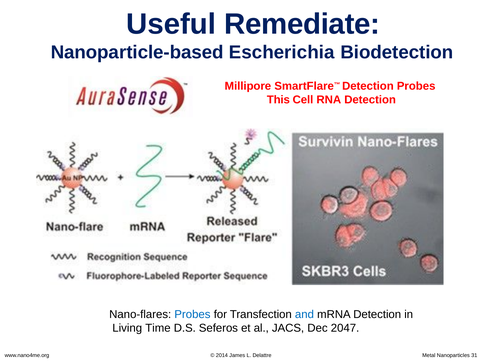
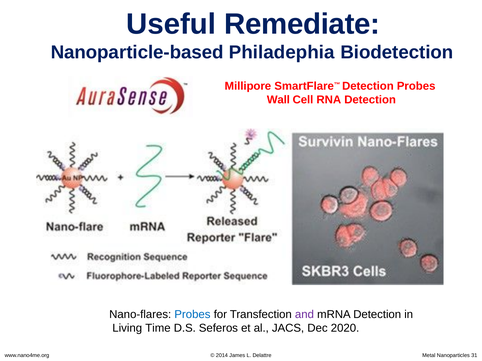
Escherichia: Escherichia -> Philadephia
This: This -> Wall
and colour: blue -> purple
2047: 2047 -> 2020
